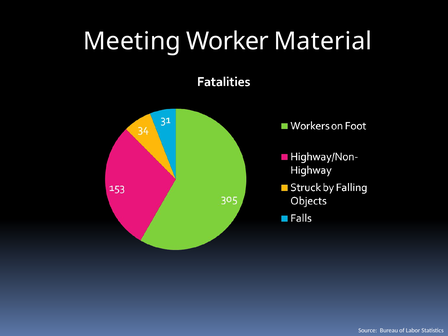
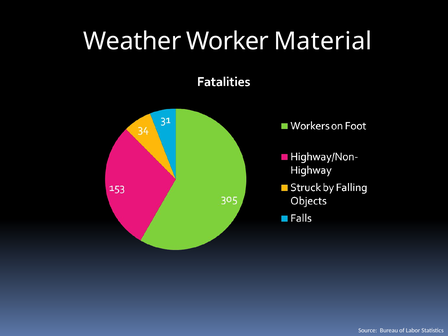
Meeting: Meeting -> Weather
